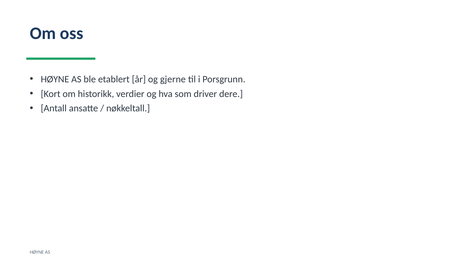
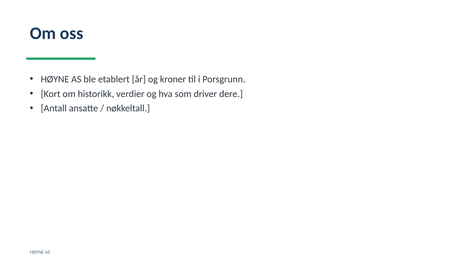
gjerne: gjerne -> kroner
